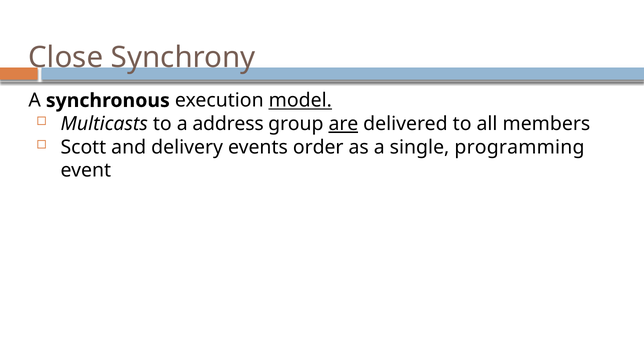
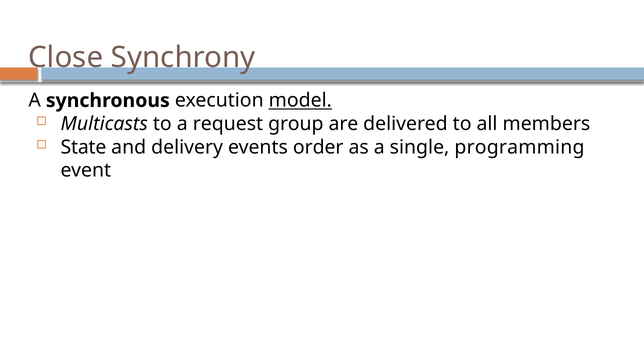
address: address -> request
are underline: present -> none
Scott: Scott -> State
